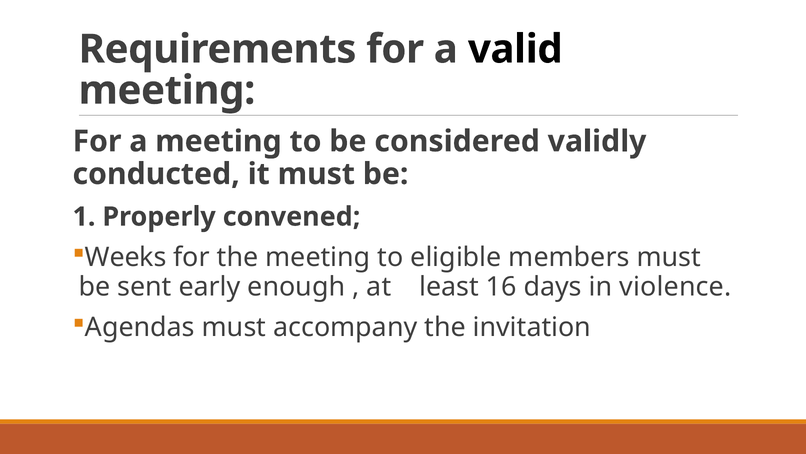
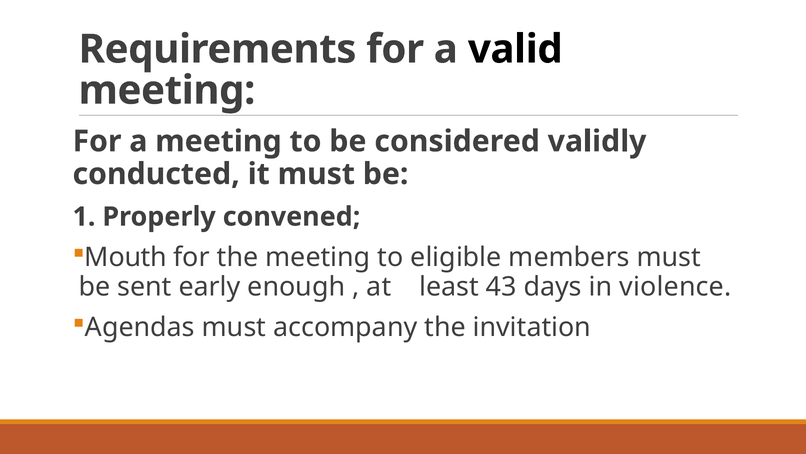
Weeks: Weeks -> Mouth
16: 16 -> 43
